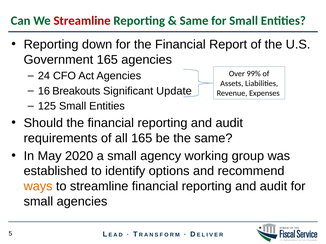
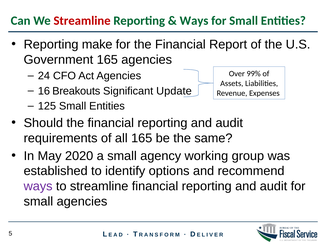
Same at (194, 21): Same -> Ways
down: down -> make
ways at (38, 187) colour: orange -> purple
